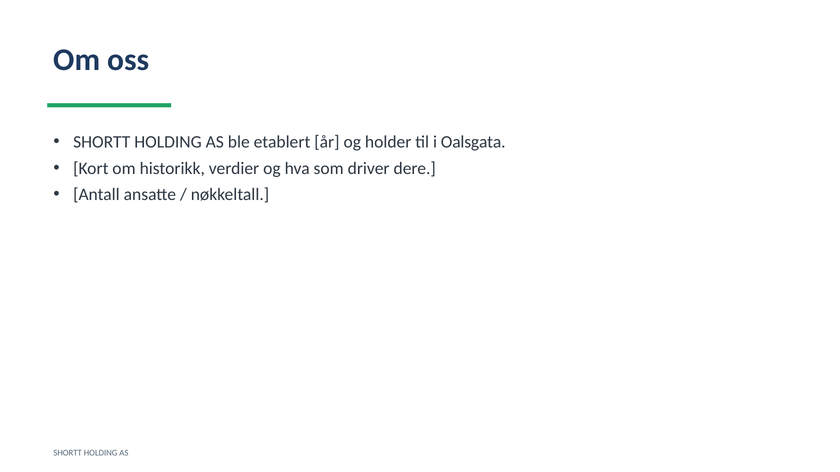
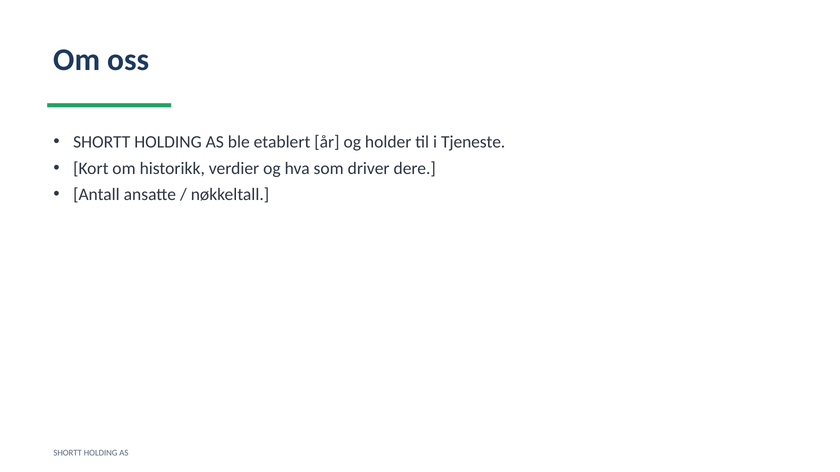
Oalsgata: Oalsgata -> Tjeneste
